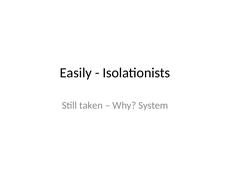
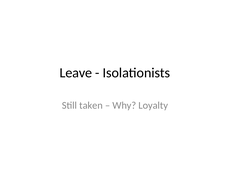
Easily: Easily -> Leave
System: System -> Loyalty
